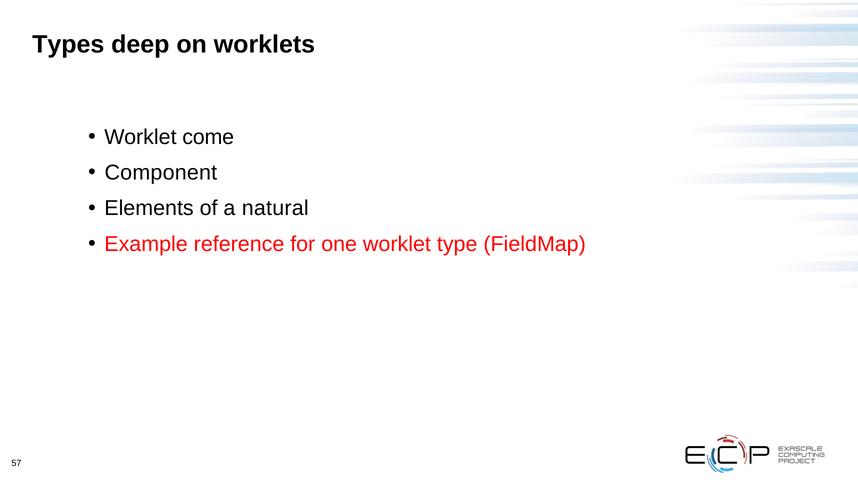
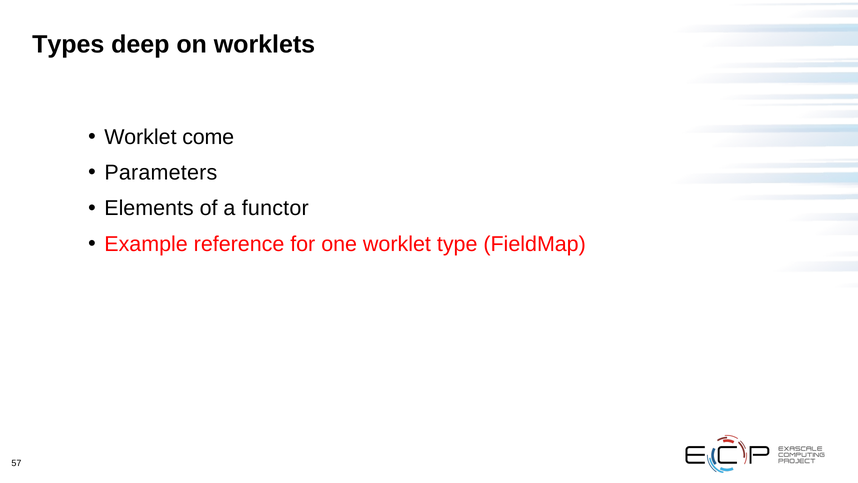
Component: Component -> Parameters
natural: natural -> functor
